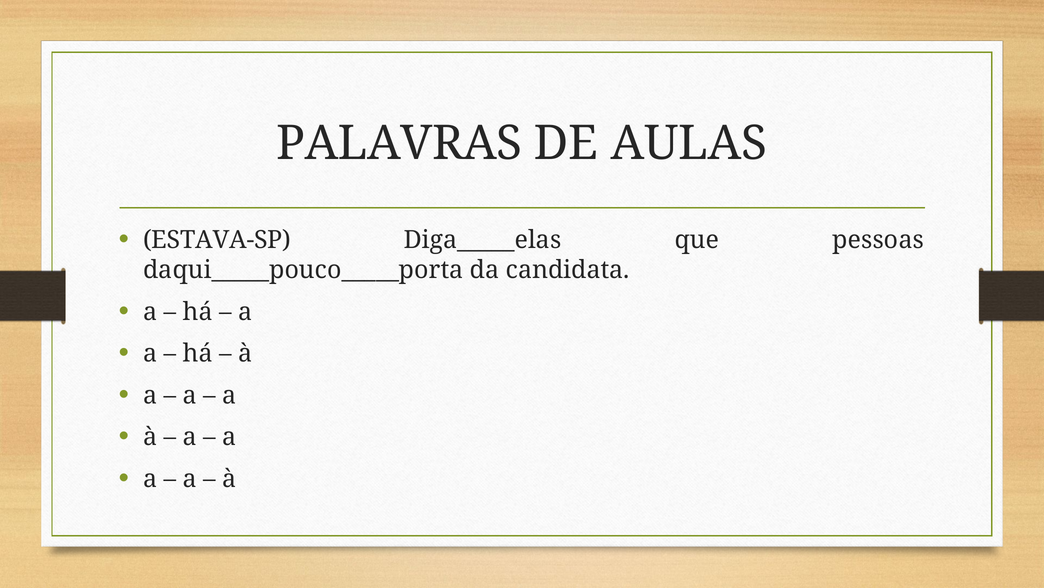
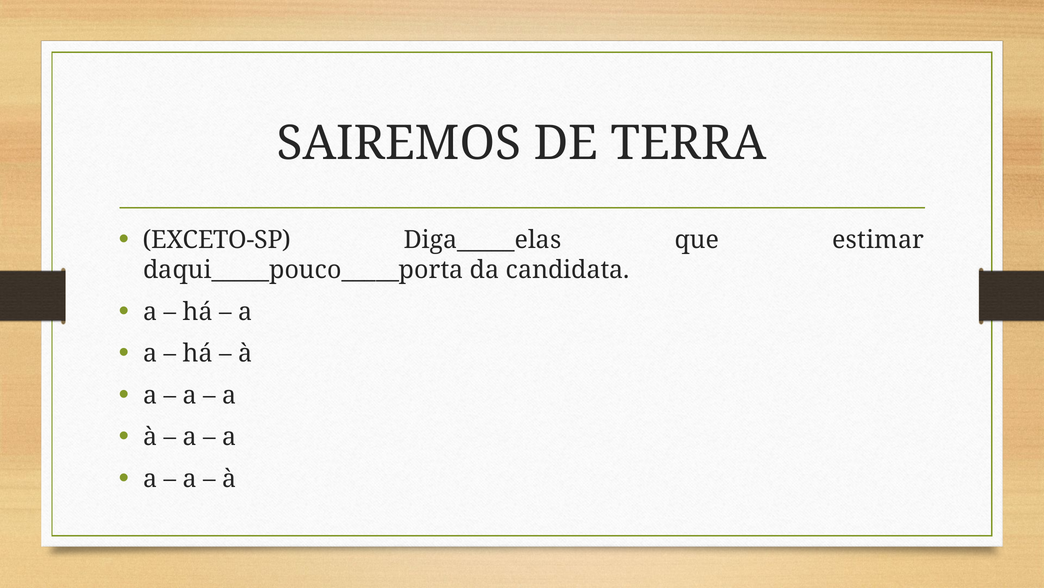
PALAVRAS: PALAVRAS -> SAIREMOS
AULAS: AULAS -> TERRA
ESTAVA-SP: ESTAVA-SP -> EXCETO-SP
pessoas: pessoas -> estimar
